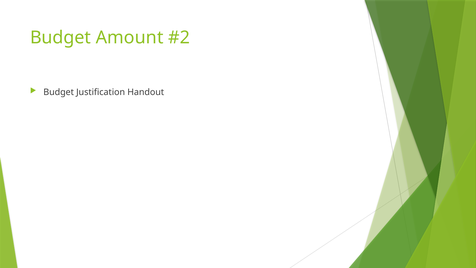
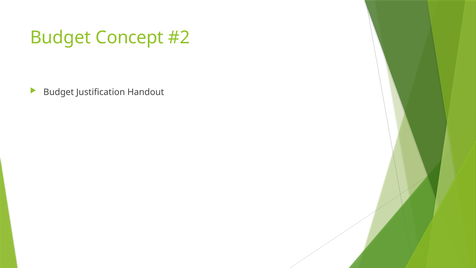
Amount: Amount -> Concept
